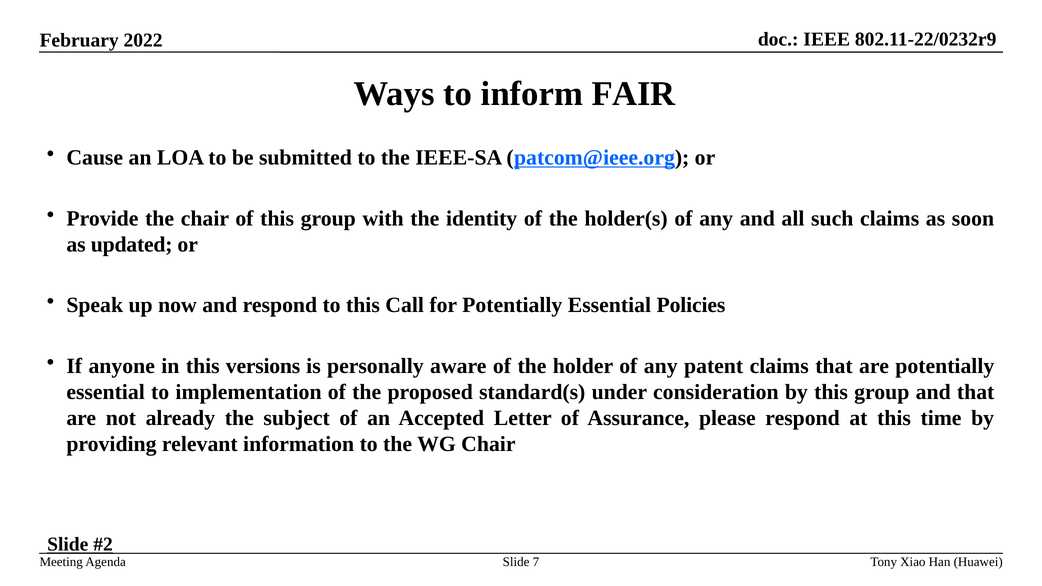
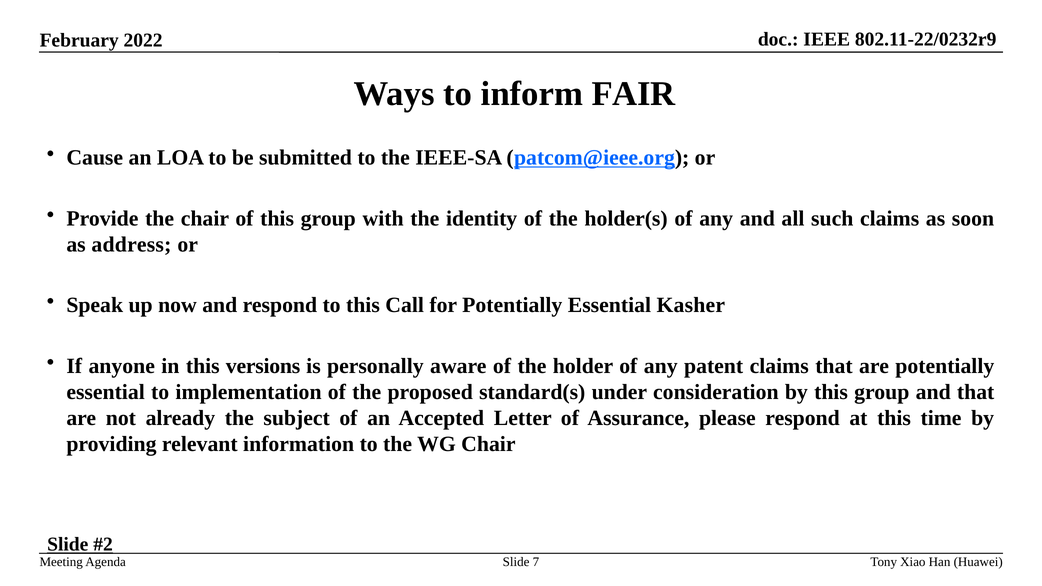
updated: updated -> address
Policies: Policies -> Kasher
